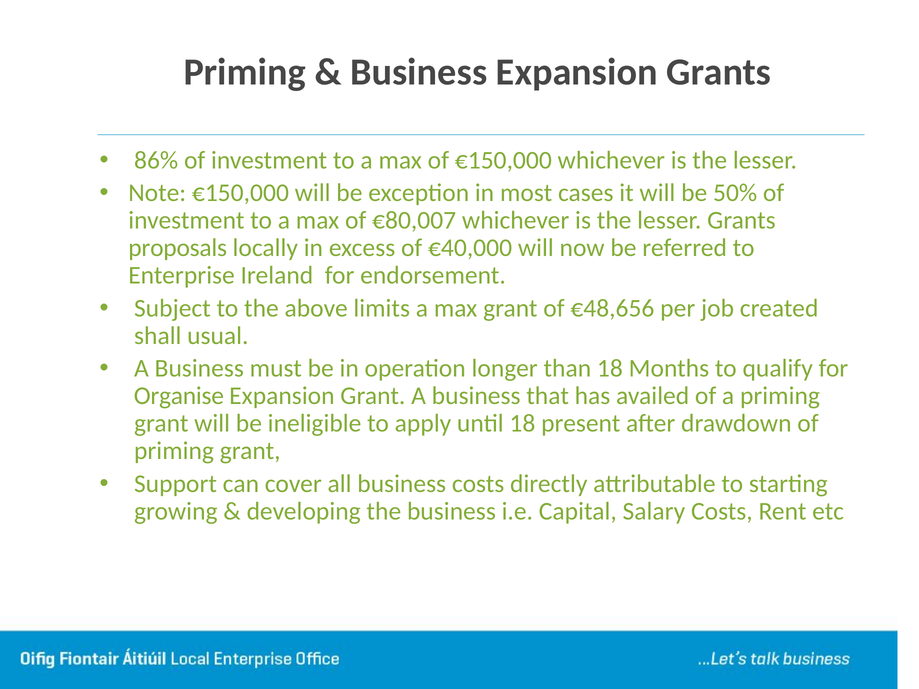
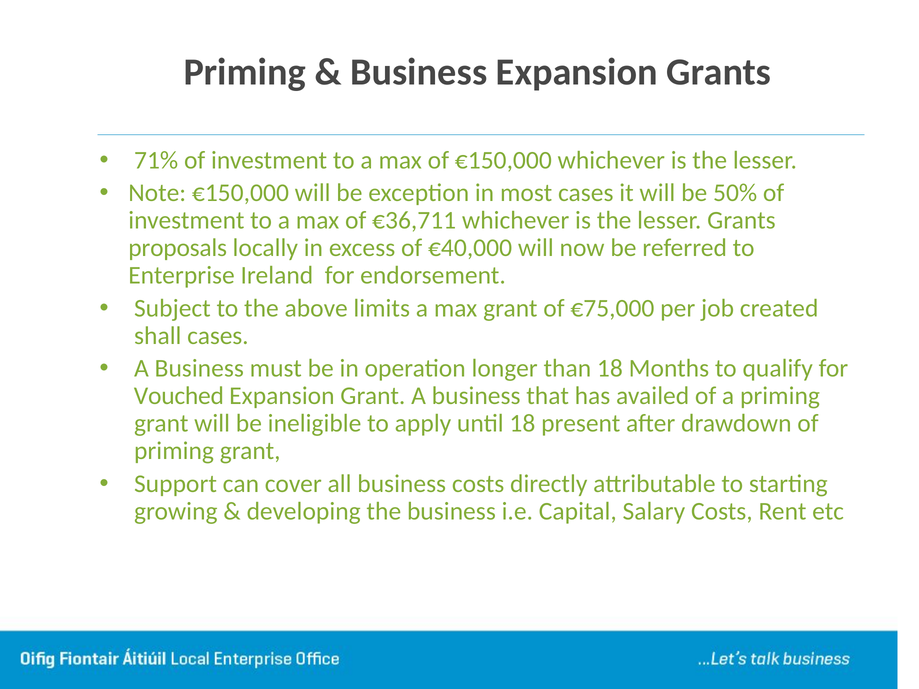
86%: 86% -> 71%
€80,007: €80,007 -> €36,711
€48,656: €48,656 -> €75,000
shall usual: usual -> cases
Organise: Organise -> Vouched
